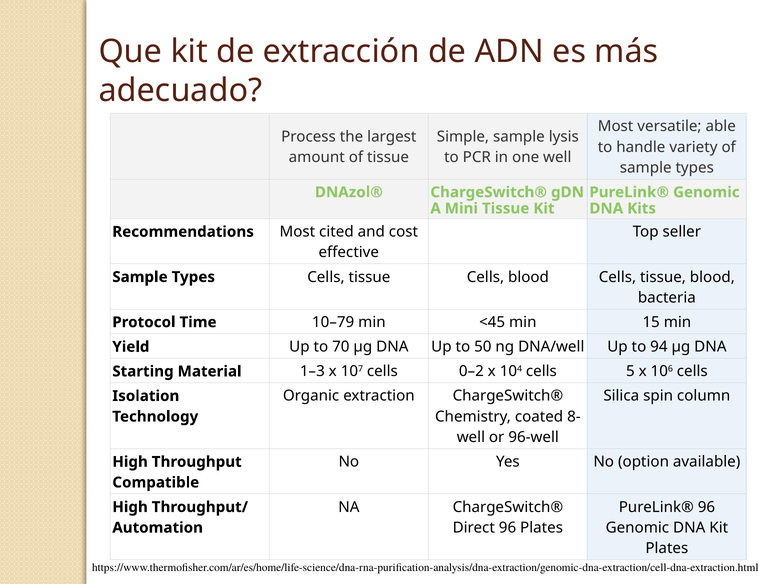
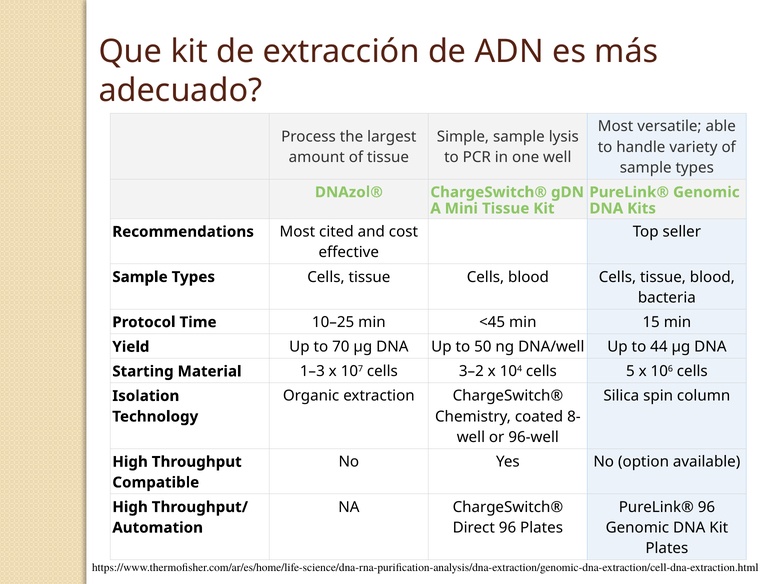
10–79: 10–79 -> 10–25
94: 94 -> 44
0–2: 0–2 -> 3–2
